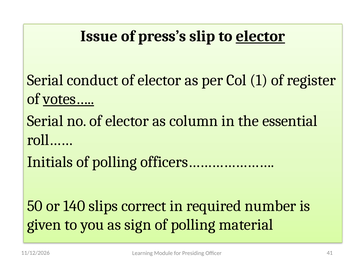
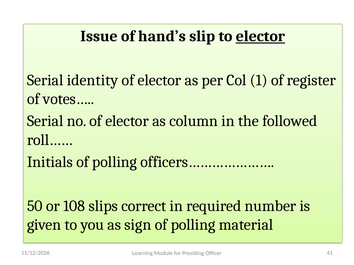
press’s: press’s -> hand’s
conduct: conduct -> identity
votes… underline: present -> none
essential: essential -> followed
140: 140 -> 108
